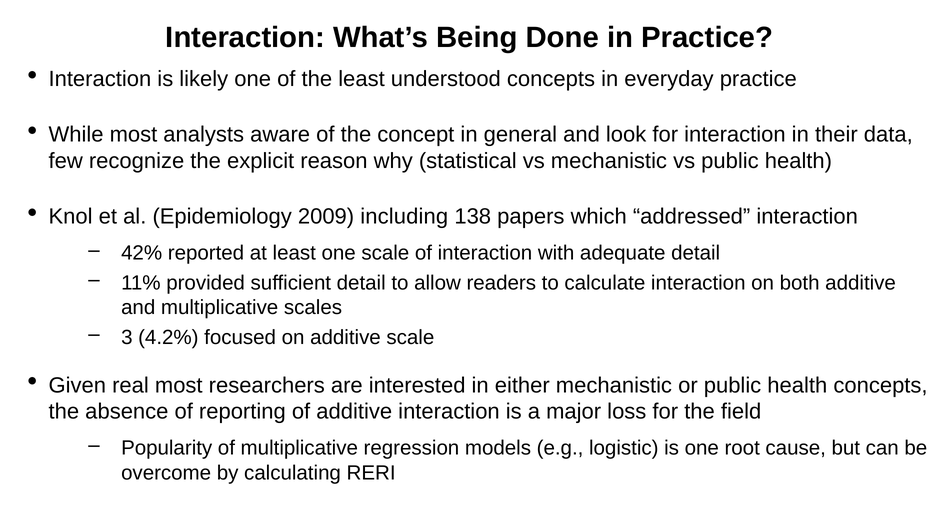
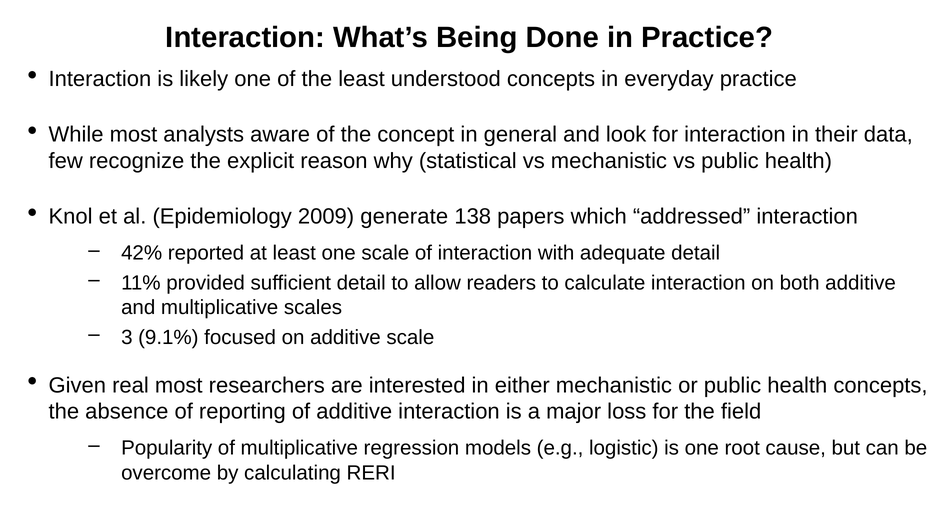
including: including -> generate
4.2%: 4.2% -> 9.1%
